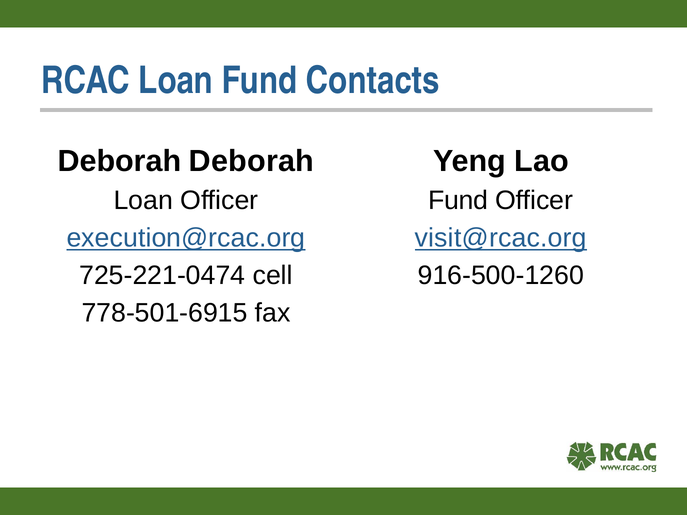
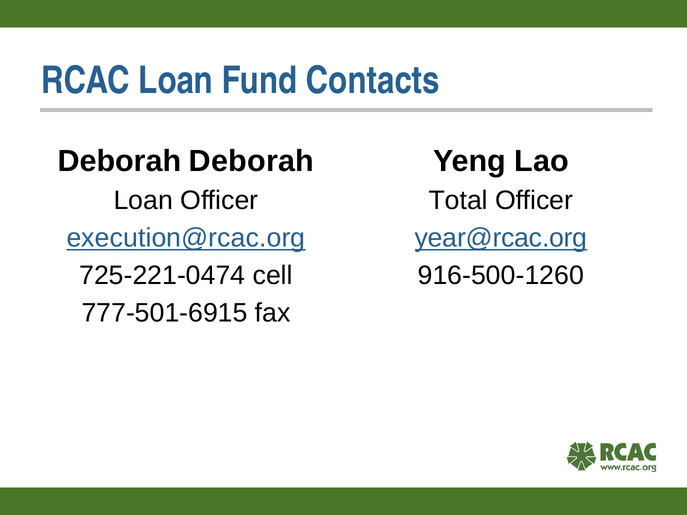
Fund at (458, 201): Fund -> Total
visit@rcac.org: visit@rcac.org -> year@rcac.org
778-501-6915: 778-501-6915 -> 777-501-6915
